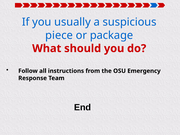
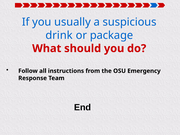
piece: piece -> drink
